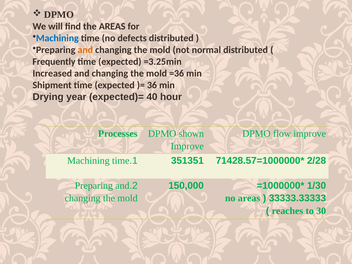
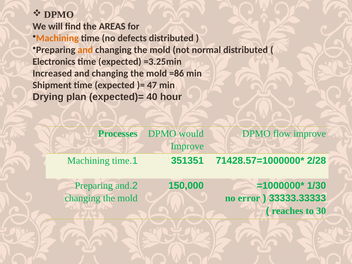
Machining at (57, 38) colour: blue -> orange
Frequently: Frequently -> Electronics
=36: =36 -> =86
36: 36 -> 47
year: year -> plan
shown: shown -> would
no areas: areas -> error
